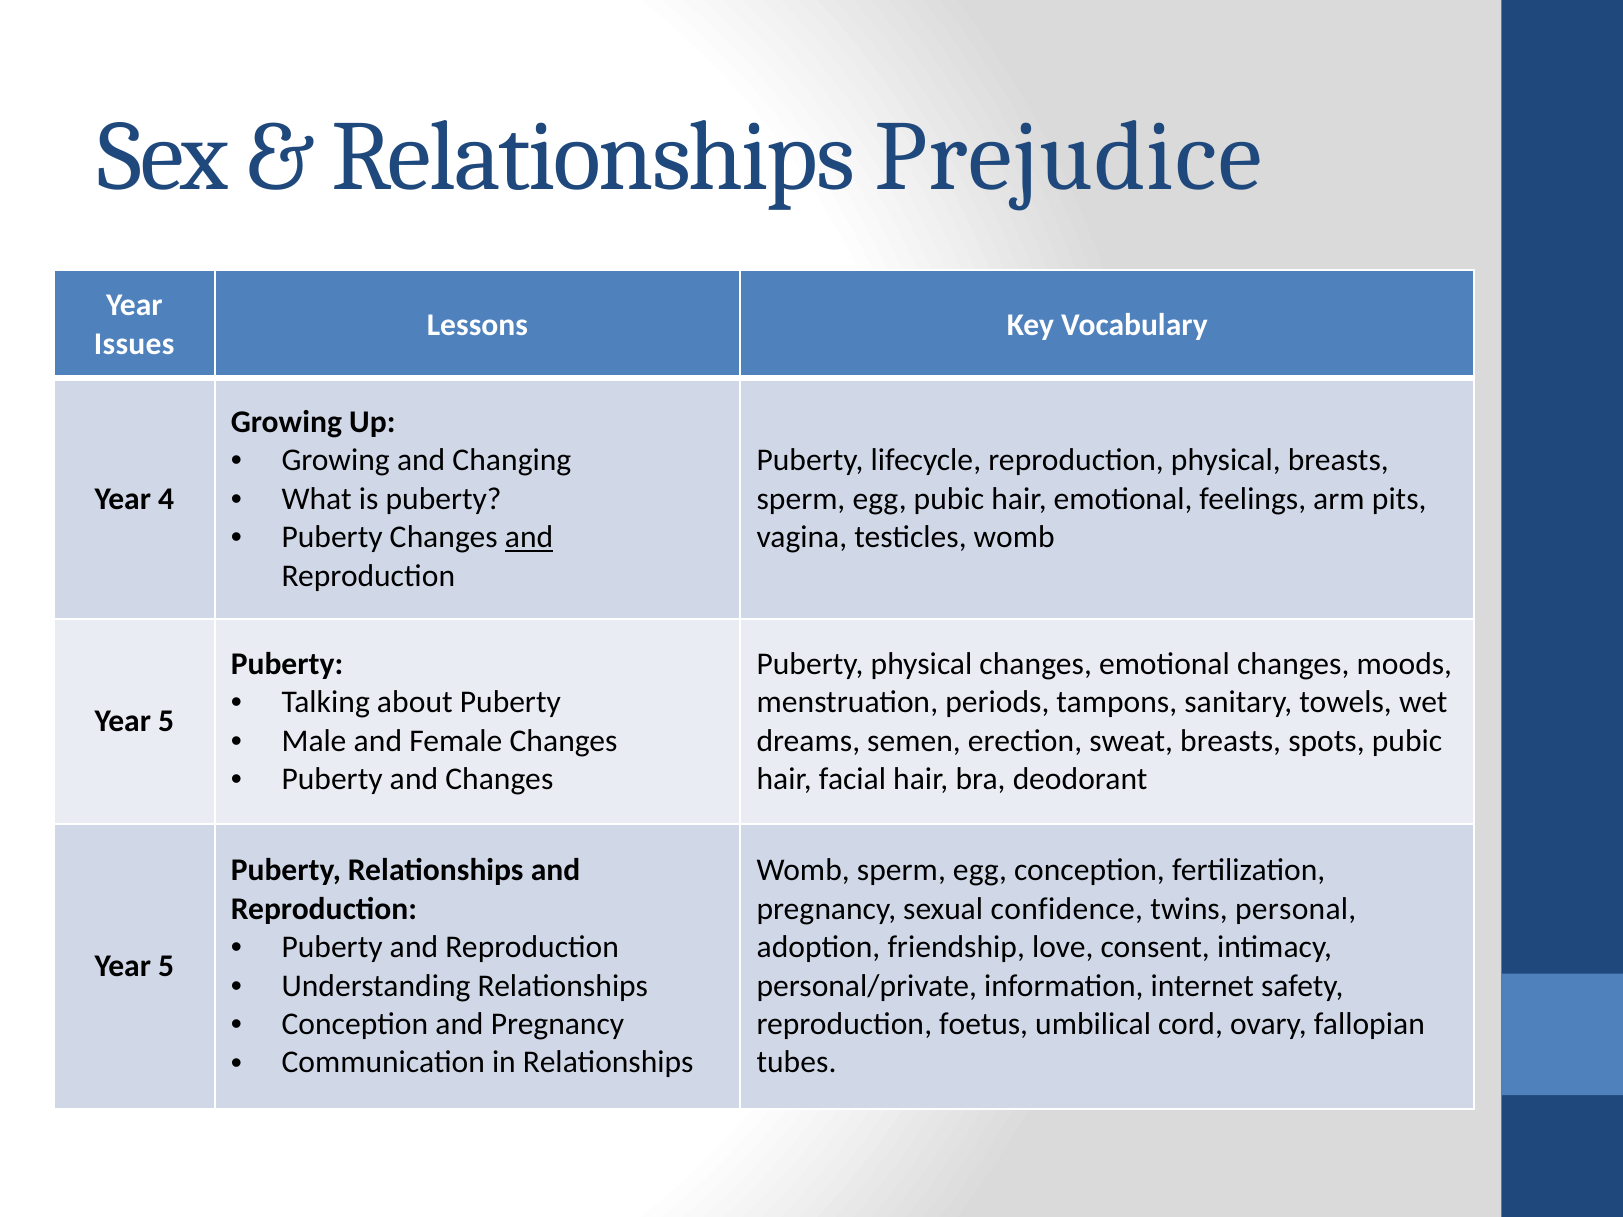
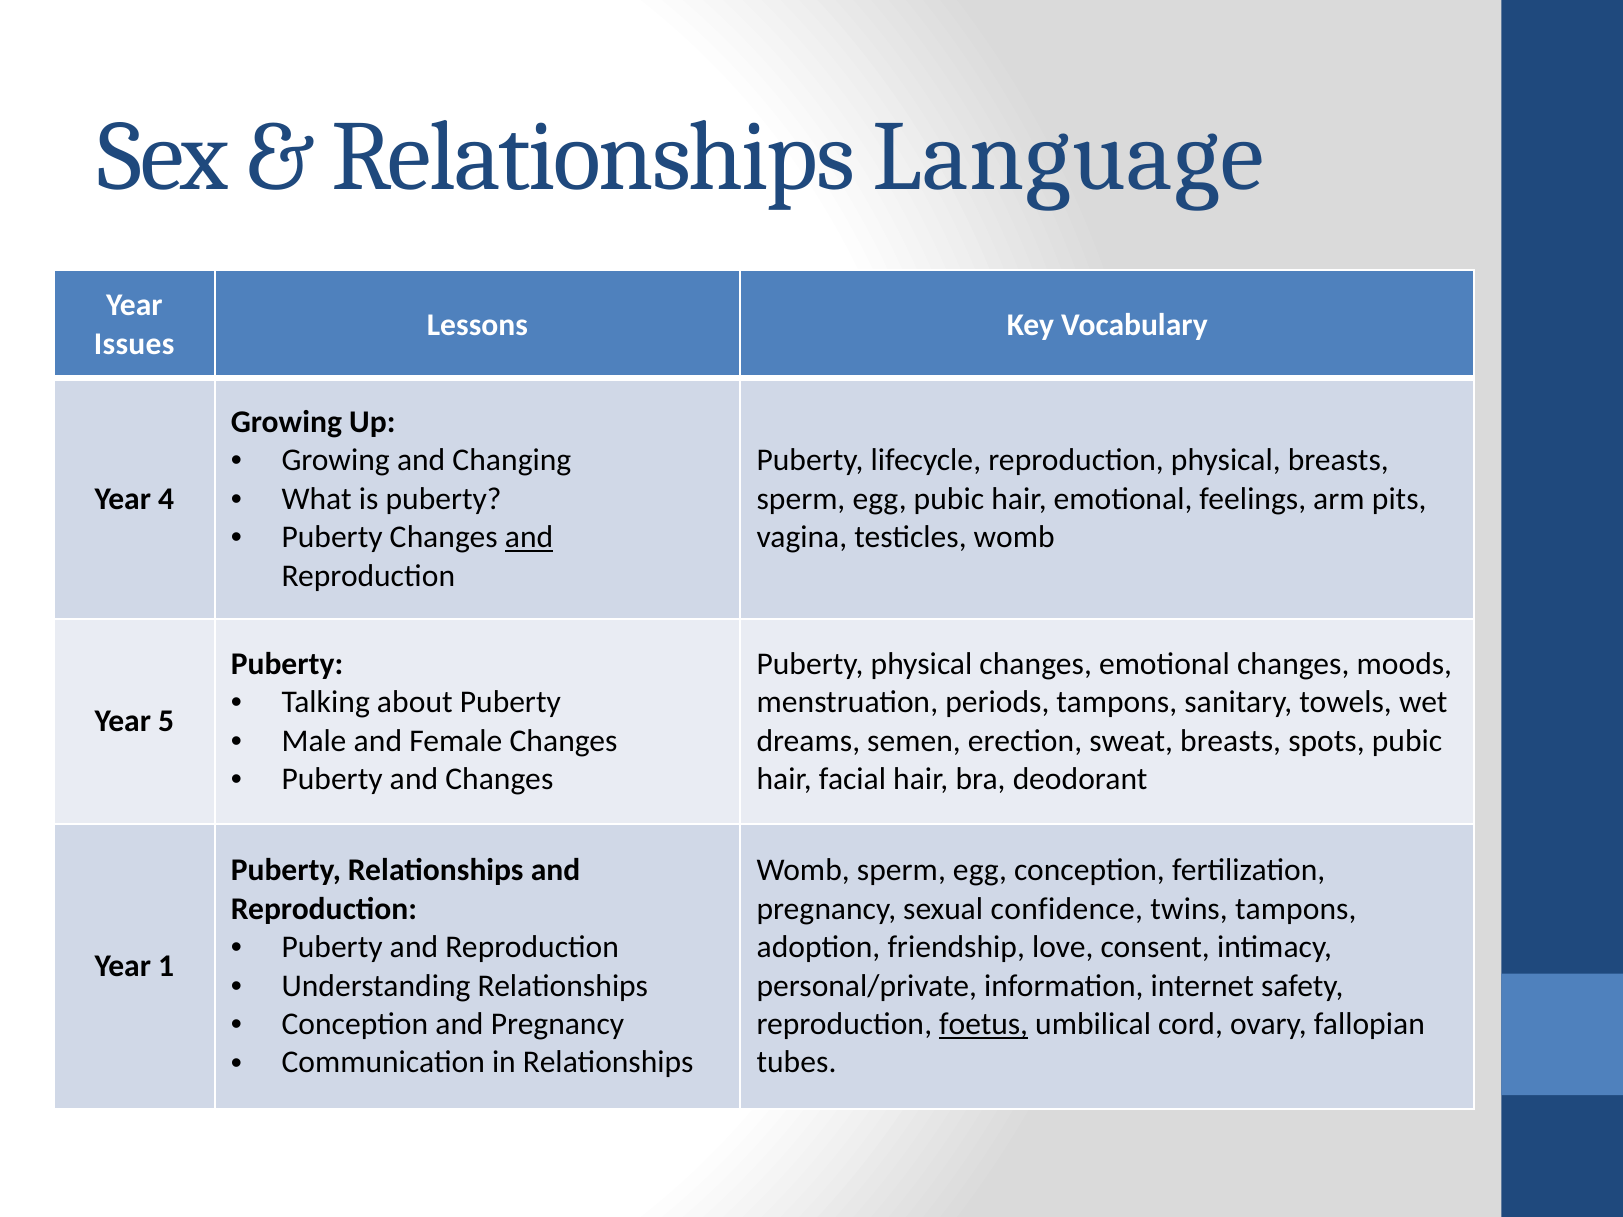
Prejudice: Prejudice -> Language
twins personal: personal -> tampons
5 at (166, 967): 5 -> 1
foetus underline: none -> present
